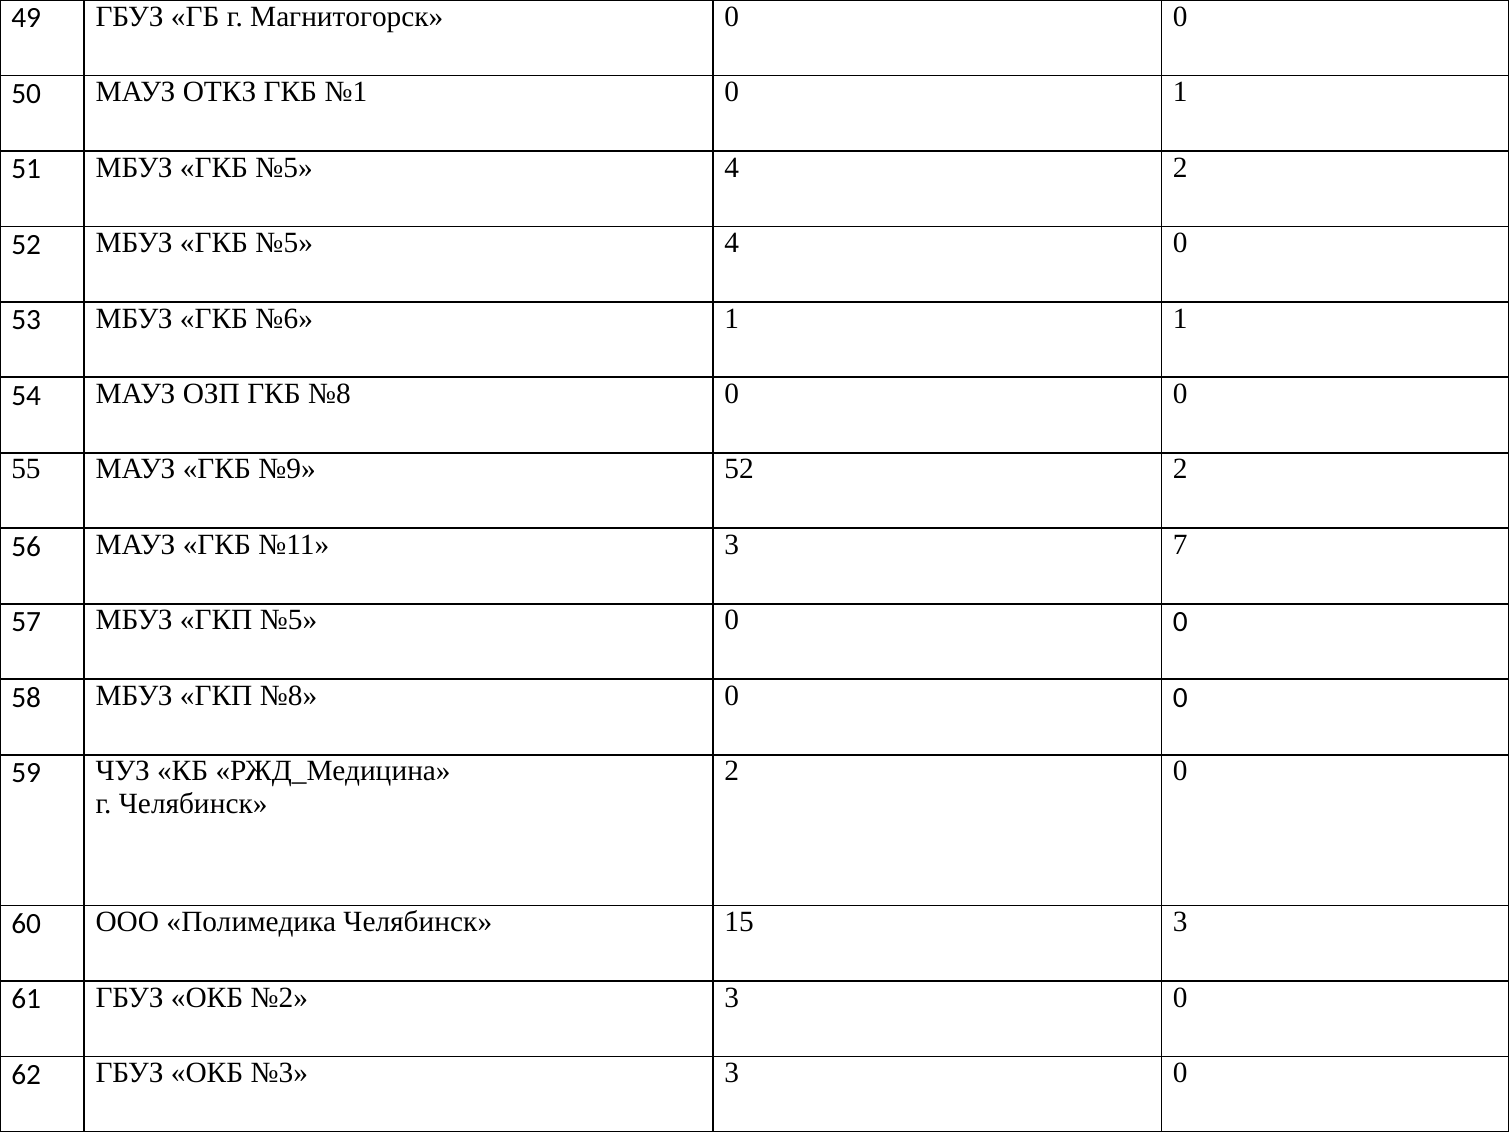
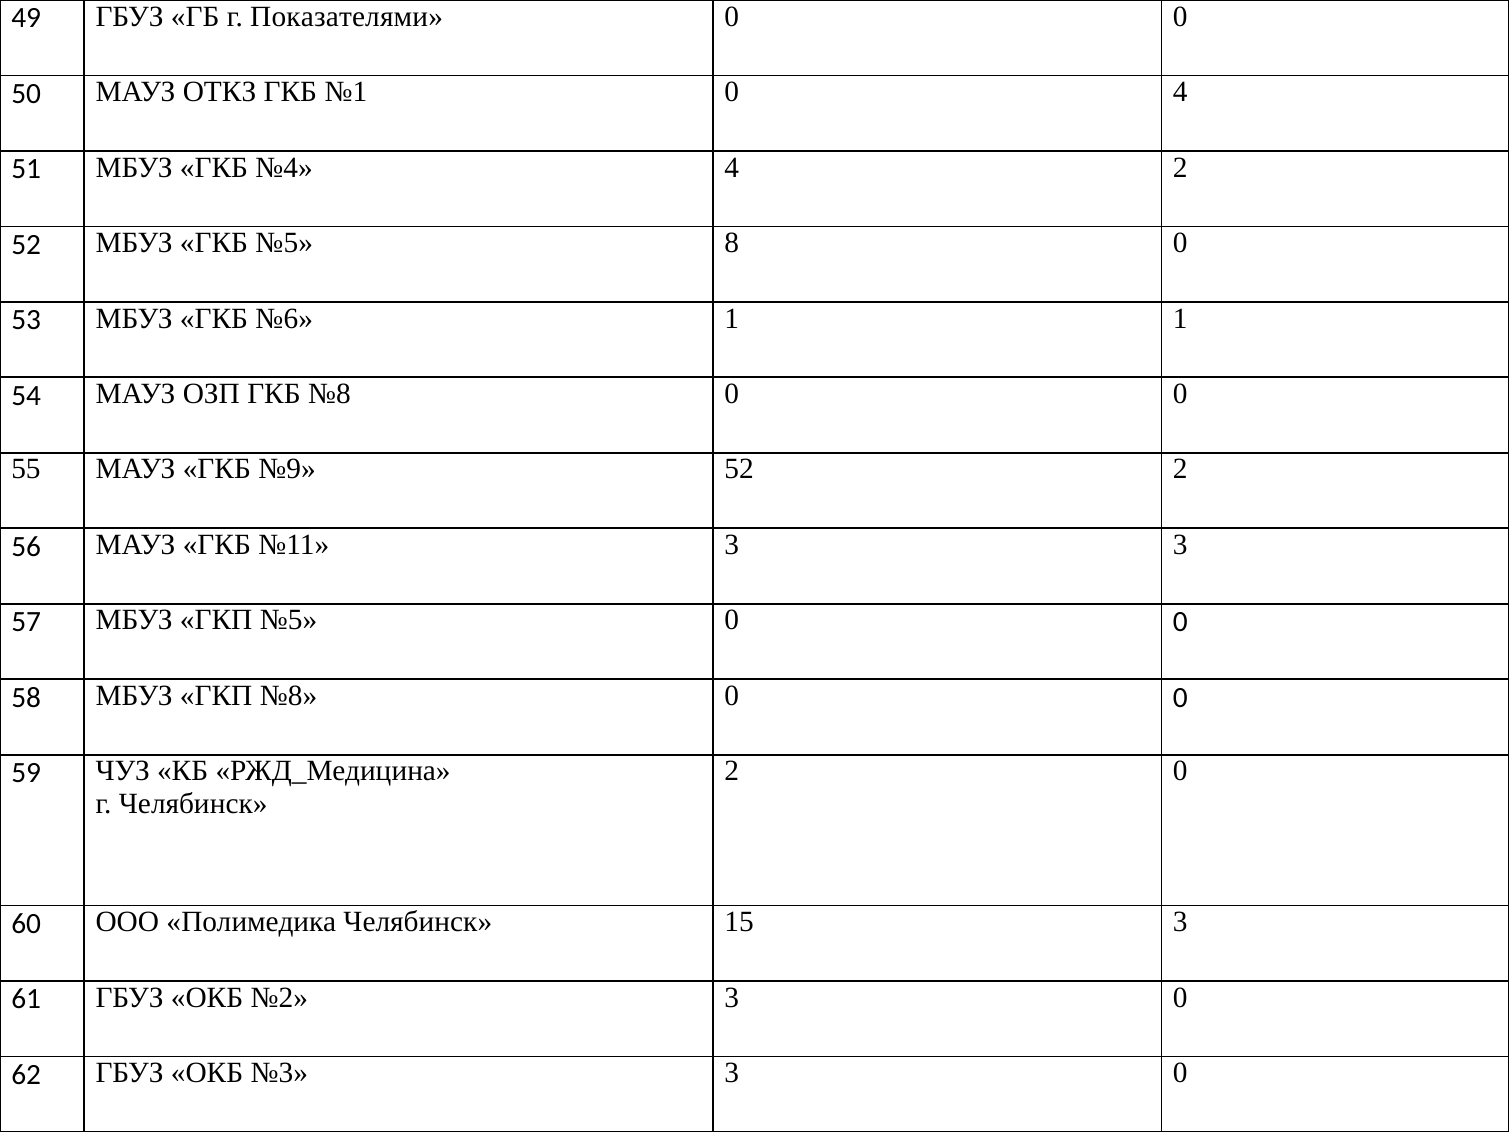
Магнитогорск: Магнитогорск -> Показателями
0 1: 1 -> 4
51 МБУЗ ГКБ №5: №5 -> №4
4 at (732, 243): 4 -> 8
3 7: 7 -> 3
